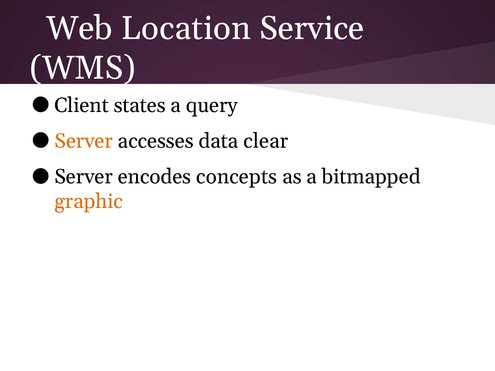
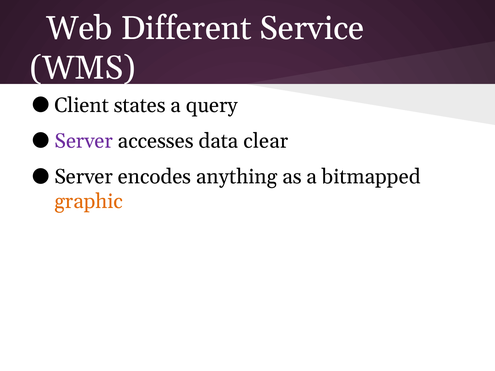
Location: Location -> Different
Server at (84, 141) colour: orange -> purple
concepts: concepts -> anything
